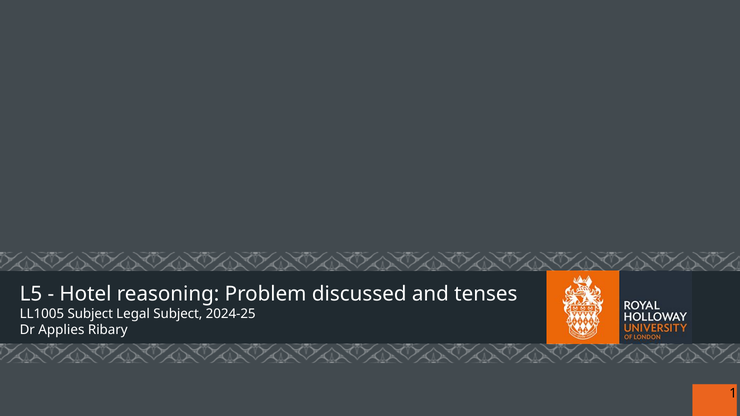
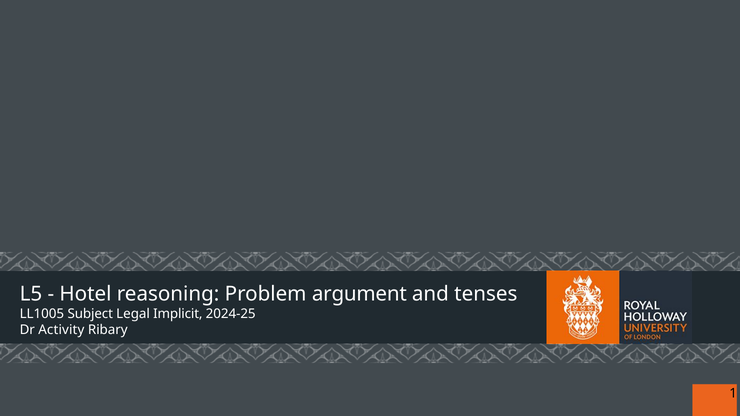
discussed: discussed -> argument
Legal Subject: Subject -> Implicit
Applies: Applies -> Activity
